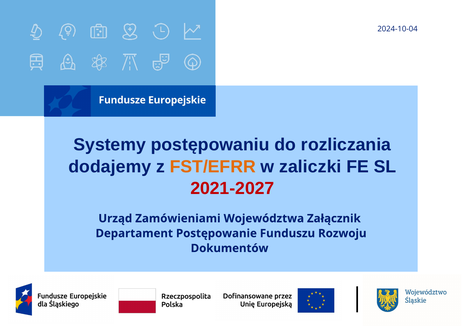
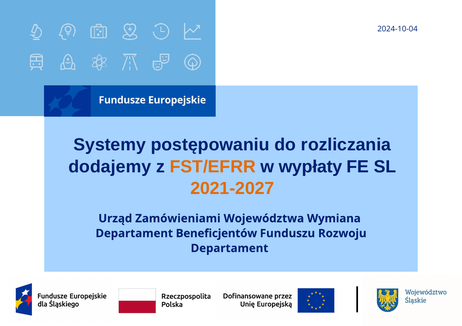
zaliczki: zaliczki -> wypłaty
2021-2027 colour: red -> orange
Załącznik: Załącznik -> Wymiana
Postępowanie: Postępowanie -> Beneficjentów
Dokumentów at (230, 249): Dokumentów -> Departament
